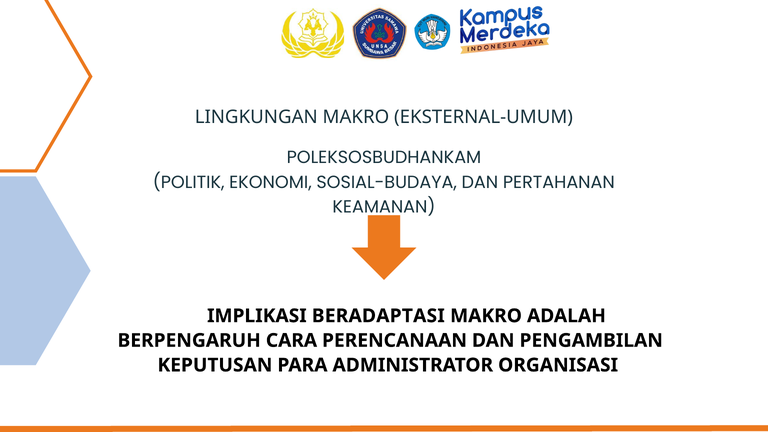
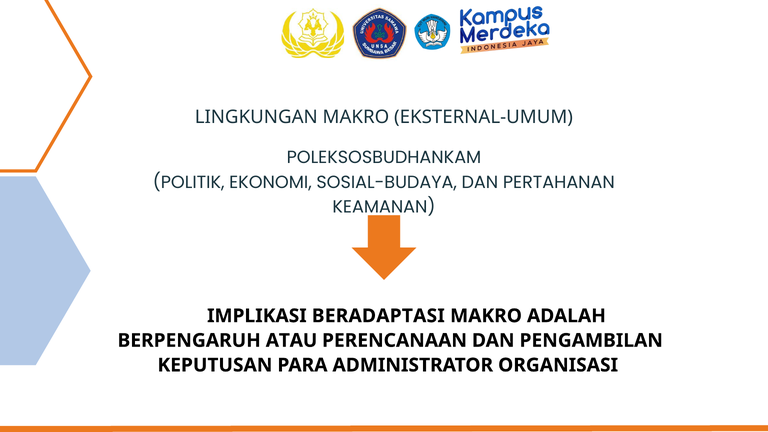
CARA: CARA -> ATAU
